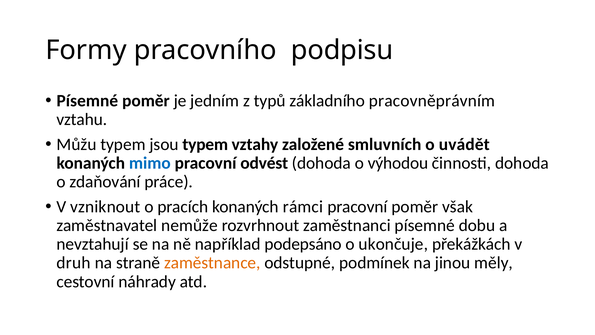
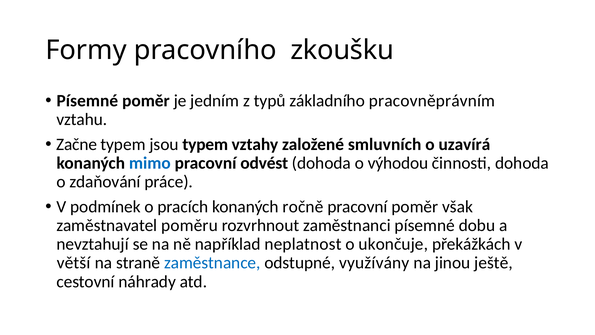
podpisu: podpisu -> zkoušku
Můžu: Můžu -> Začne
uvádět: uvádět -> uzavírá
vzniknout: vzniknout -> podmínek
rámci: rámci -> ročně
nemůže: nemůže -> poměru
podepsáno: podepsáno -> neplatnost
druh: druh -> větší
zaměstnance colour: orange -> blue
podmínek: podmínek -> využívány
měly: měly -> ještě
